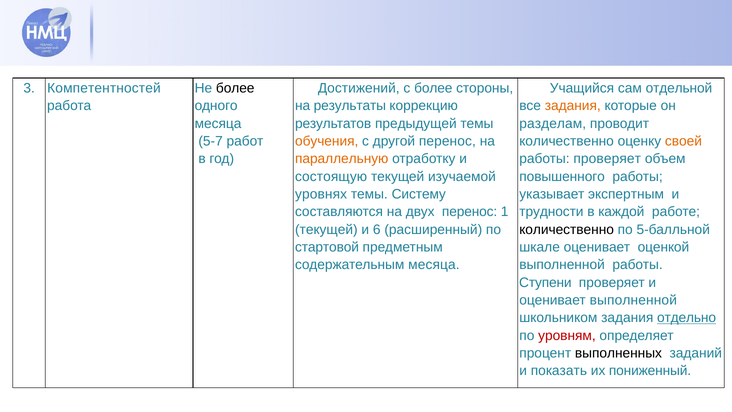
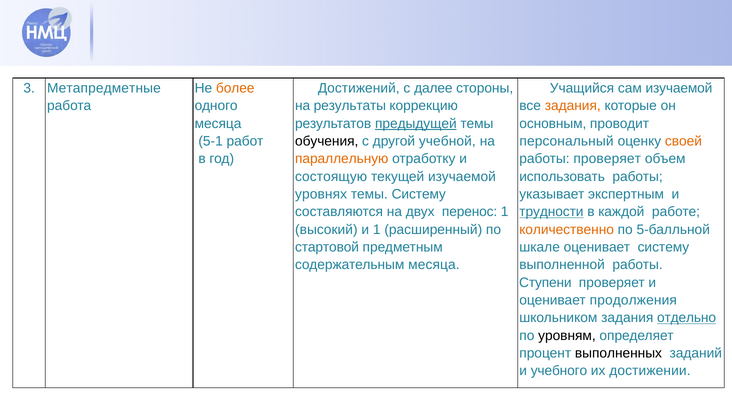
Компетентностей: Компетентностей -> Метапредметные
более at (235, 88) colour: black -> orange
с более: более -> далее
сам отдельной: отдельной -> изучаемой
предыдущей underline: none -> present
разделам: разделам -> основным
5-7: 5-7 -> 5-1
обучения colour: orange -> black
другой перенос: перенос -> учебной
количественно at (567, 141): количественно -> персональный
повышенного: повышенного -> использовать
трудности underline: none -> present
текущей at (326, 229): текущей -> высокий
и 6: 6 -> 1
количественно at (567, 229) colour: black -> orange
оценивает оценкой: оценкой -> систему
оценивает выполненной: выполненной -> продолжения
уровням colour: red -> black
показать: показать -> учебного
пониженный: пониженный -> достижении
